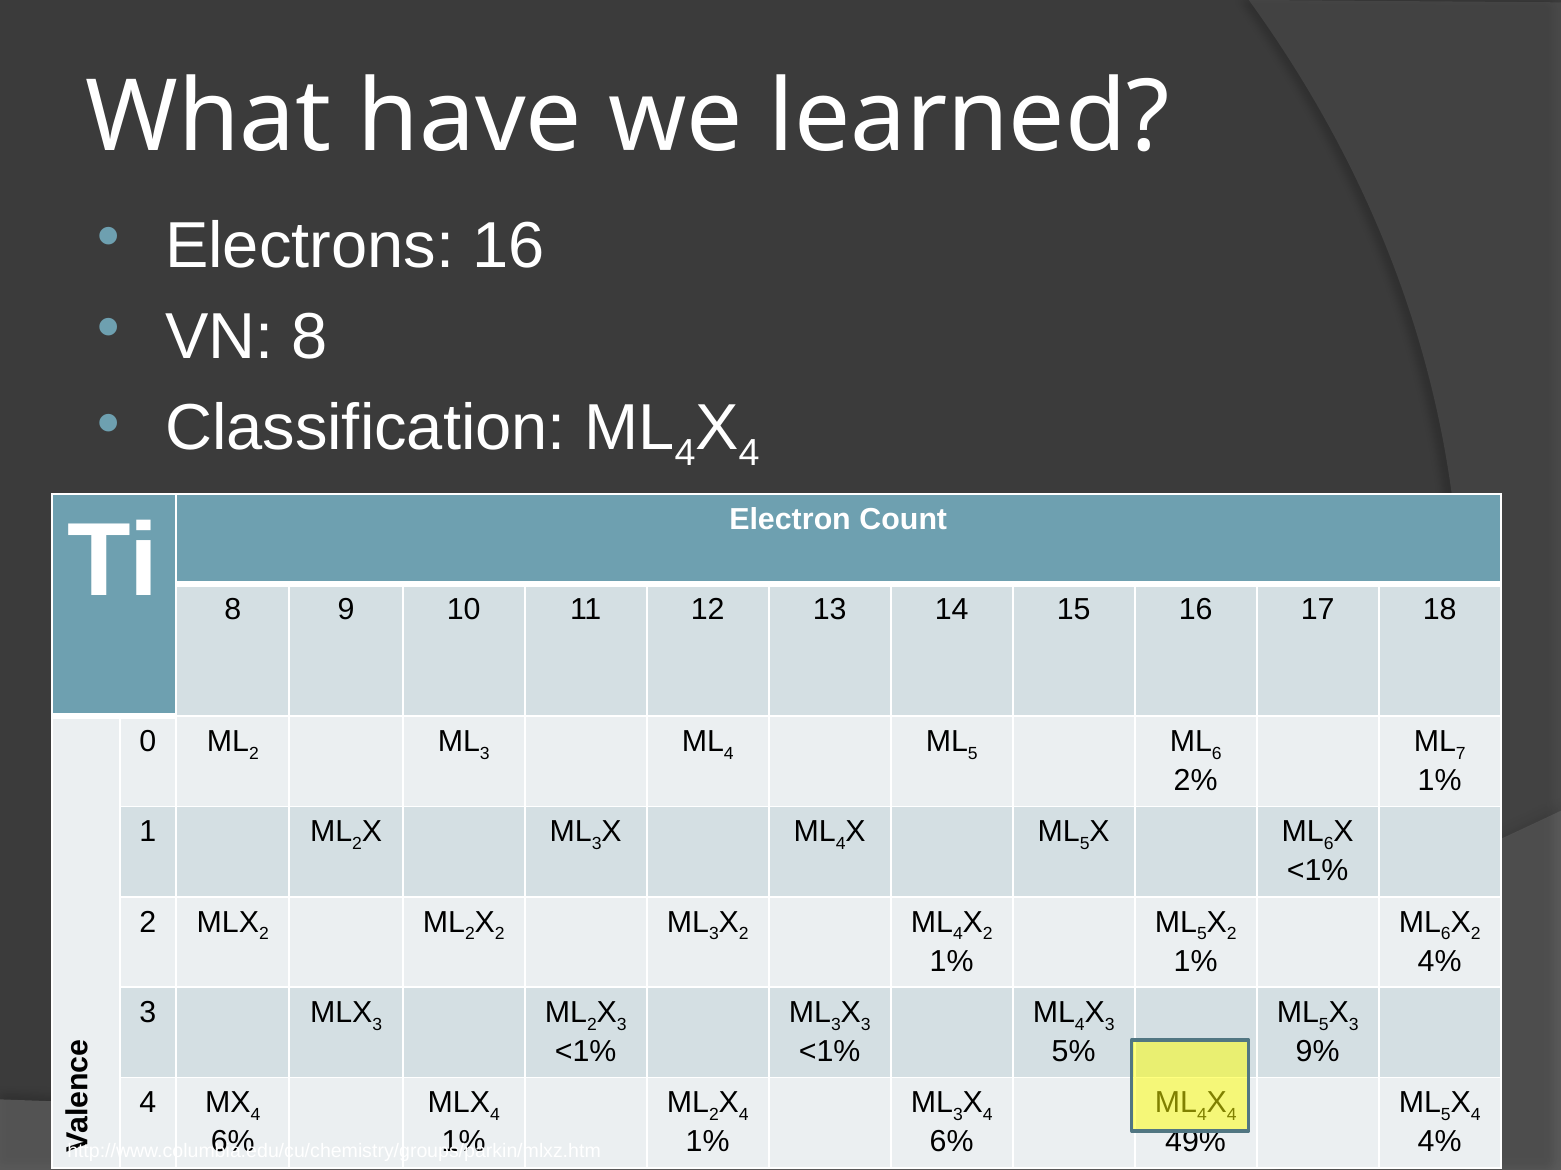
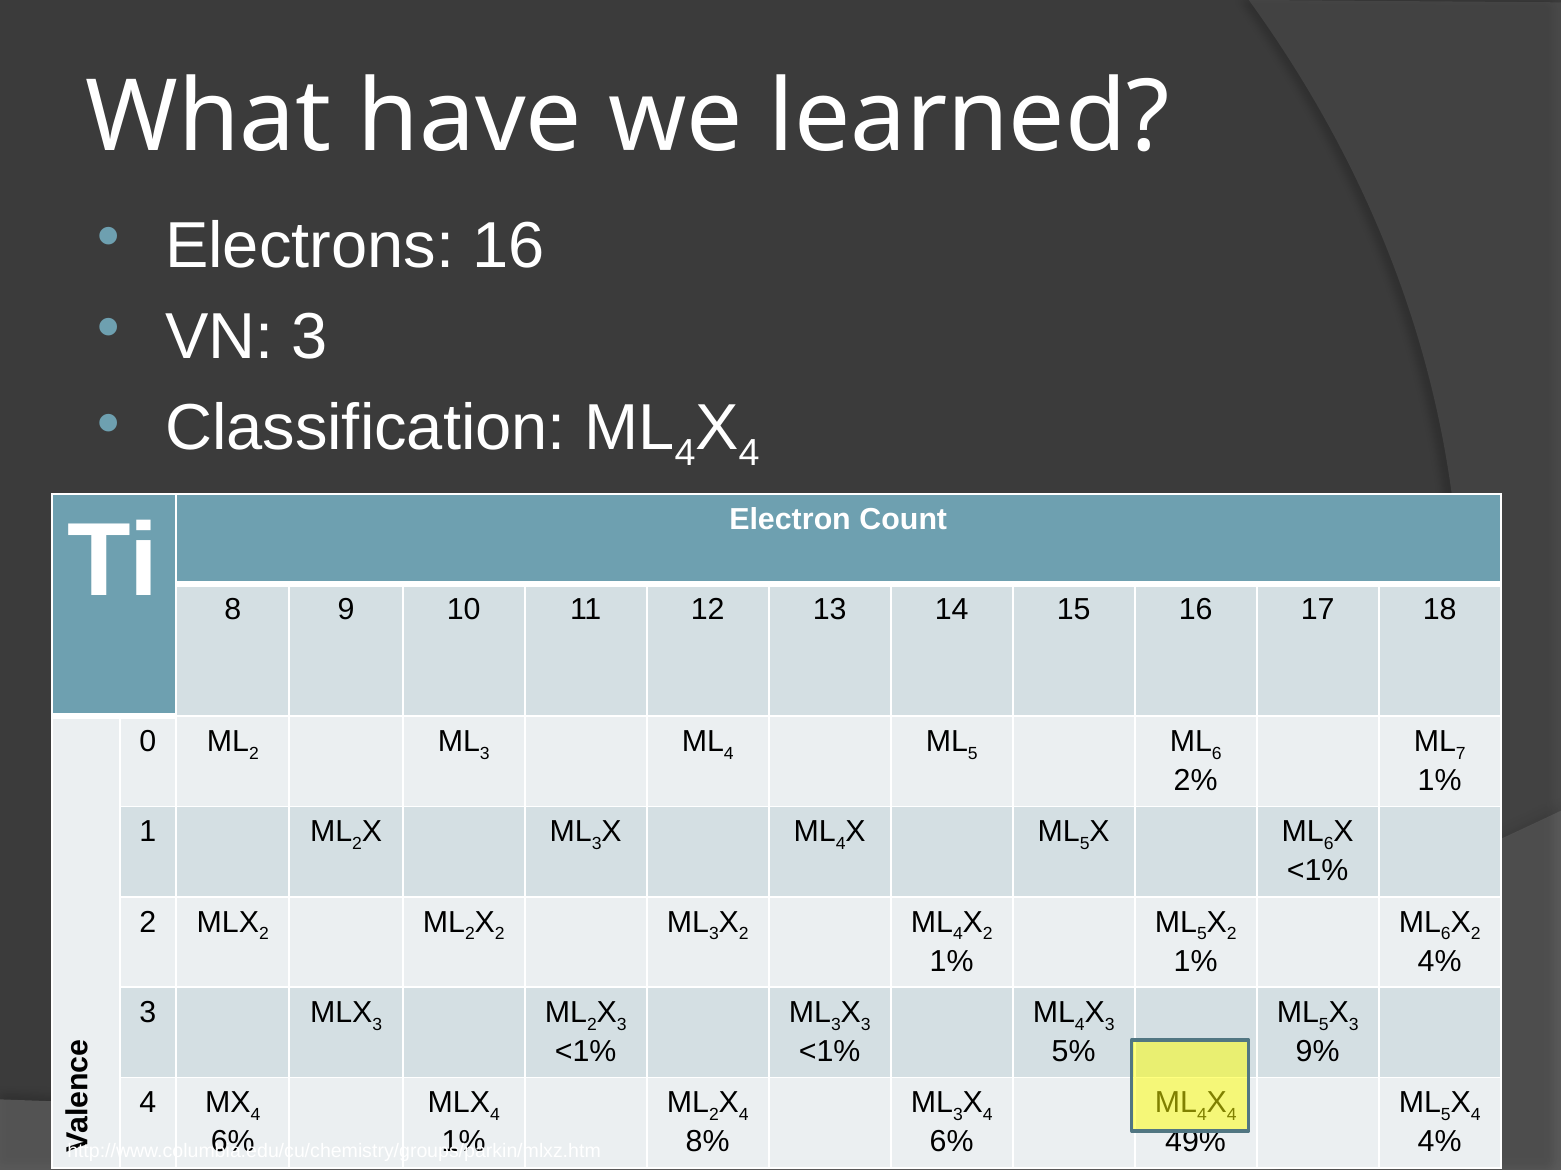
VN 8: 8 -> 3
1% at (708, 1143): 1% -> 8%
